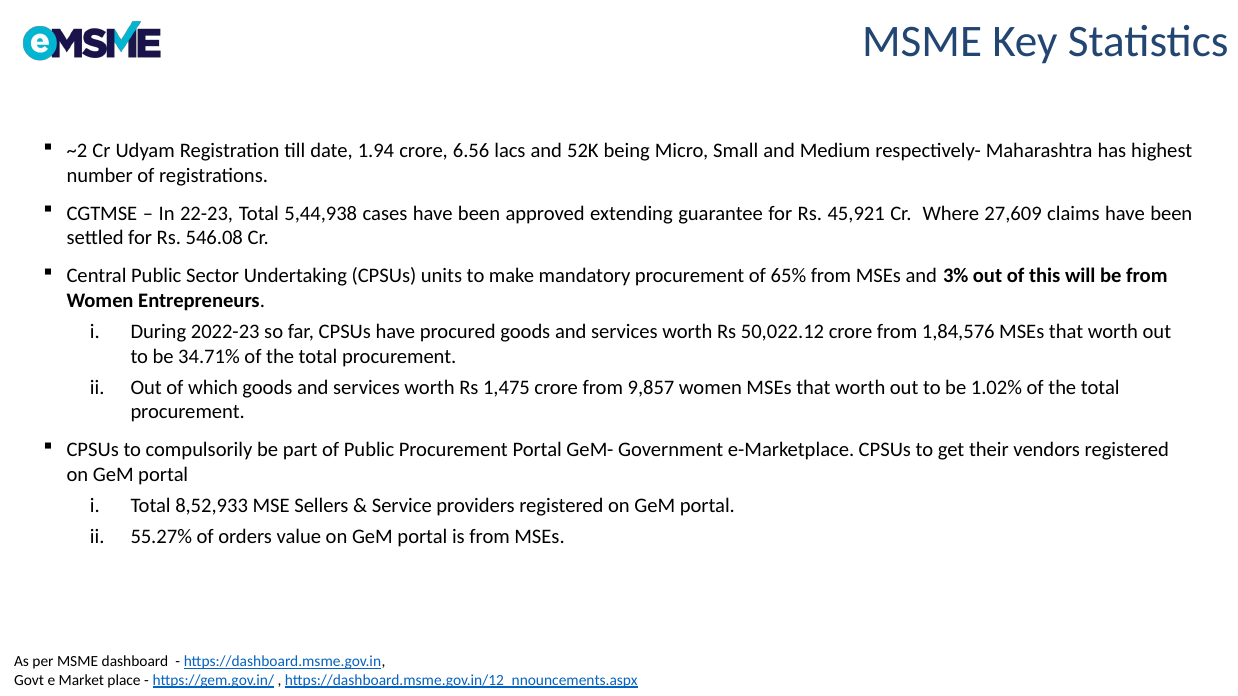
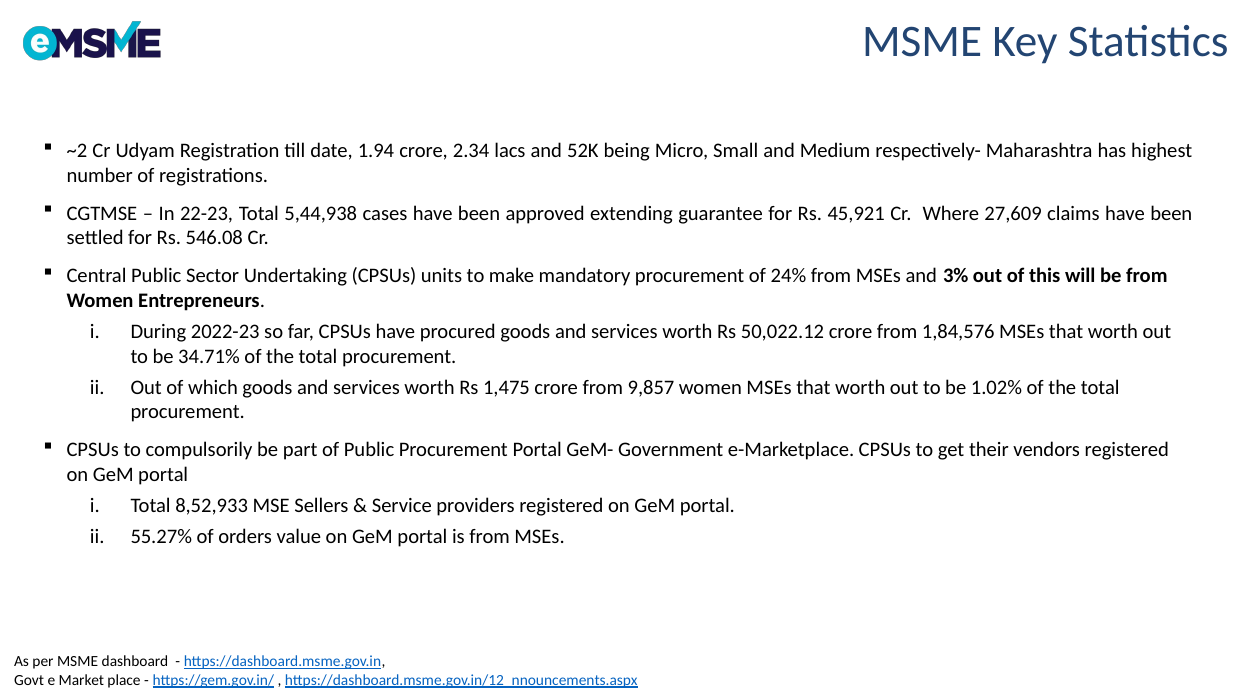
6.56: 6.56 -> 2.34
65%: 65% -> 24%
